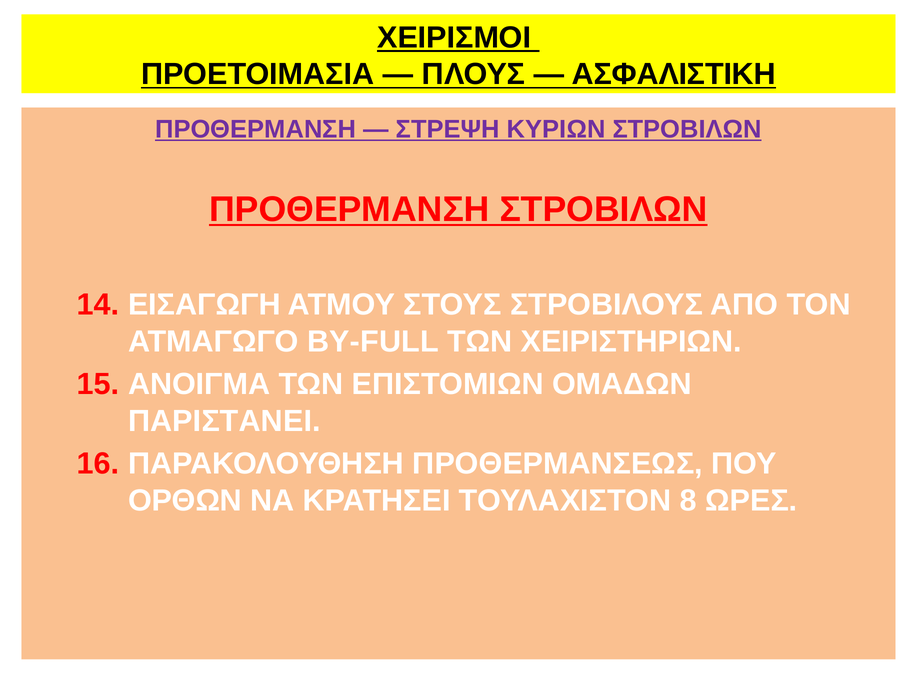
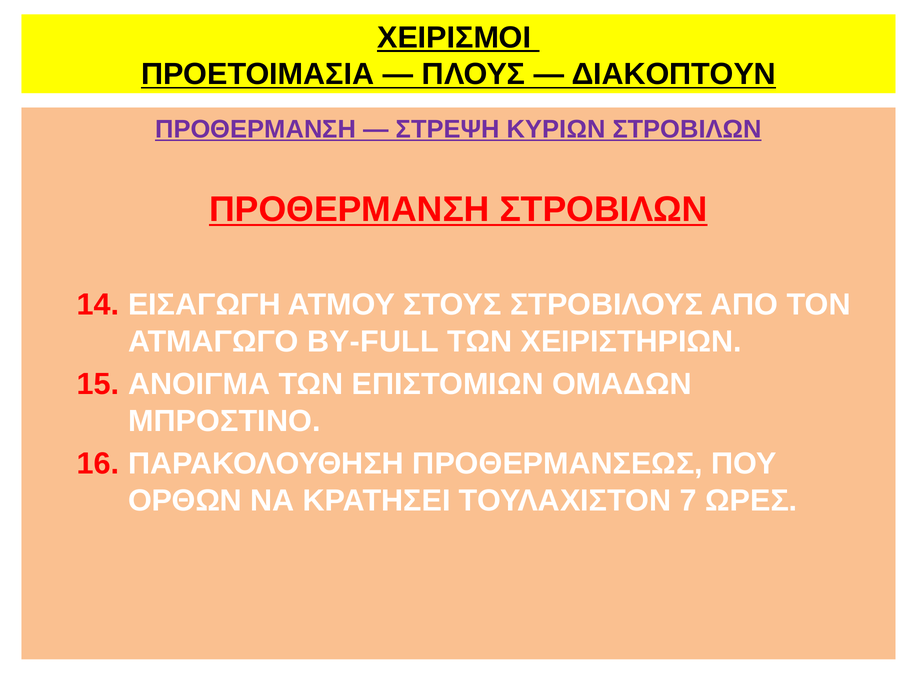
ΑΣΦΑΛΙΣΤΙΚΗ: ΑΣΦΑΛΙΣΤΙΚΗ -> ΔΙΑΚΟΠΤΟΥΝ
ΠΑΡΙΣΤΑΝΕΙ: ΠΑΡΙΣΤΑΝΕΙ -> ΜΠΡΟΣΤΙΝΟ
8: 8 -> 7
